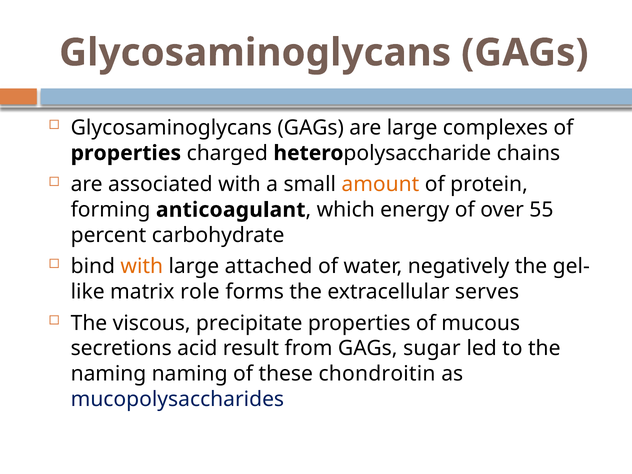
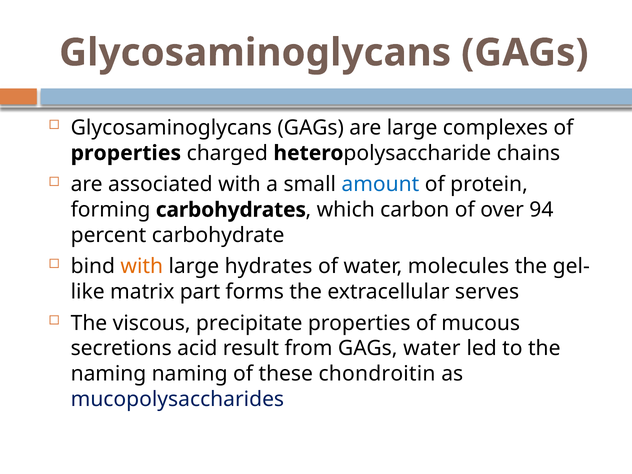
amount colour: orange -> blue
anticoagulant: anticoagulant -> carbohydrates
energy: energy -> carbon
55: 55 -> 94
attached: attached -> hydrates
negatively: negatively -> molecules
role: role -> part
GAGs sugar: sugar -> water
